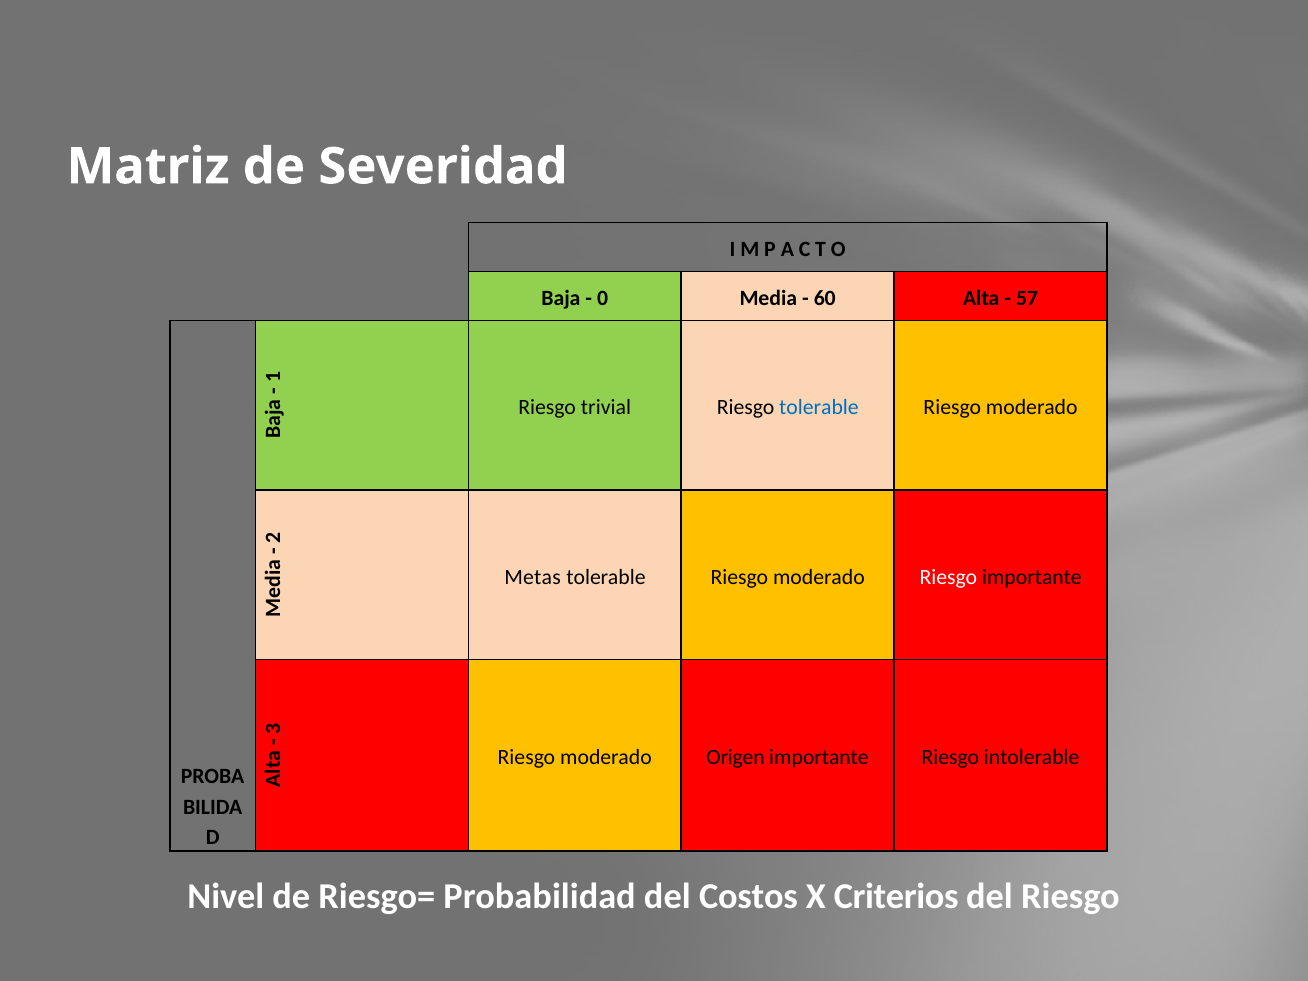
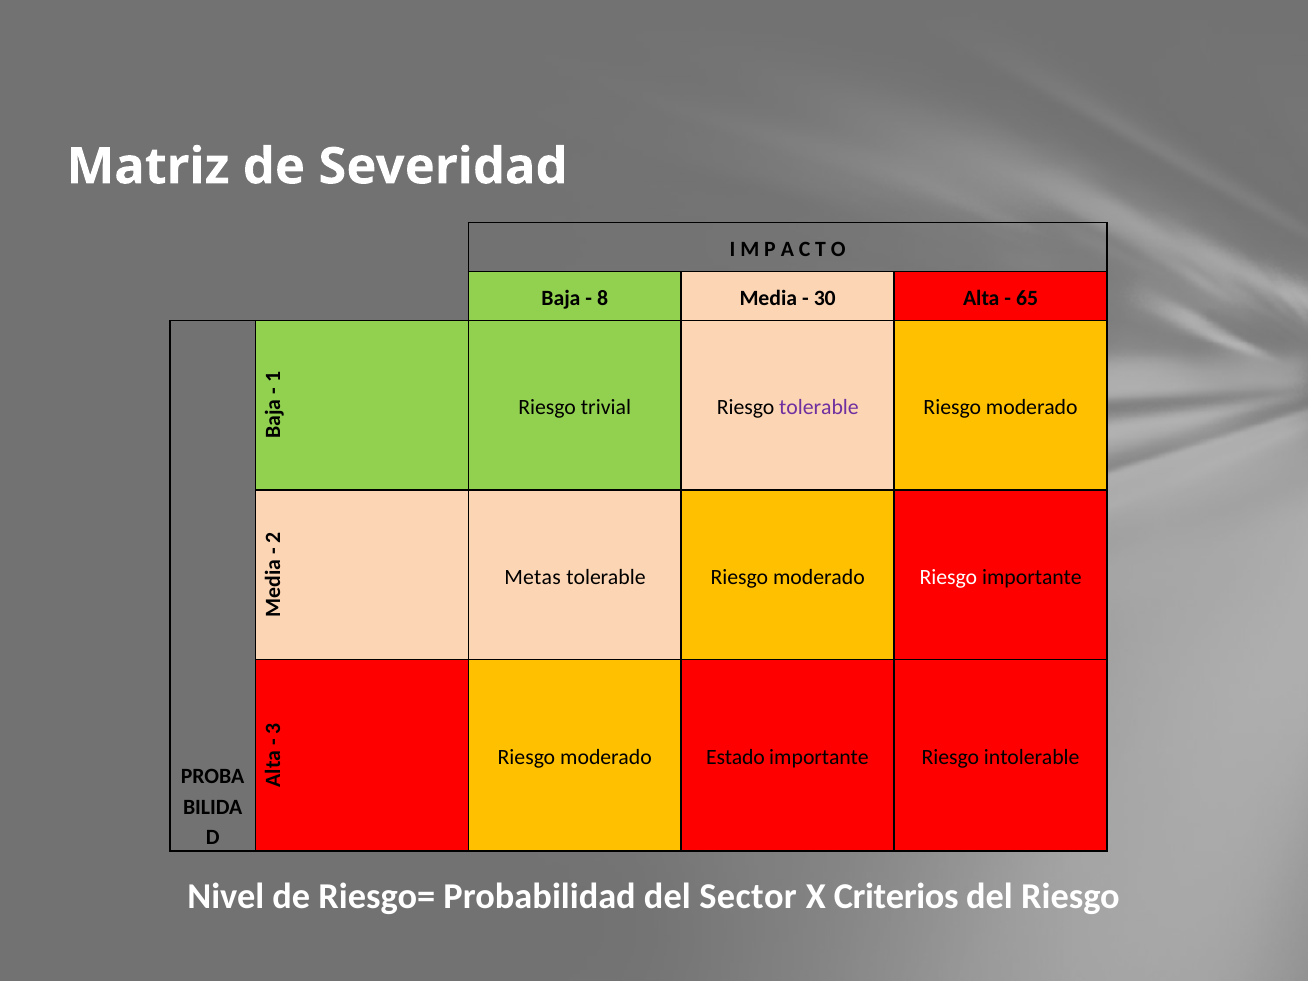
0: 0 -> 8
60: 60 -> 30
57: 57 -> 65
tolerable at (819, 408) colour: blue -> purple
Origen: Origen -> Estado
Costos: Costos -> Sector
